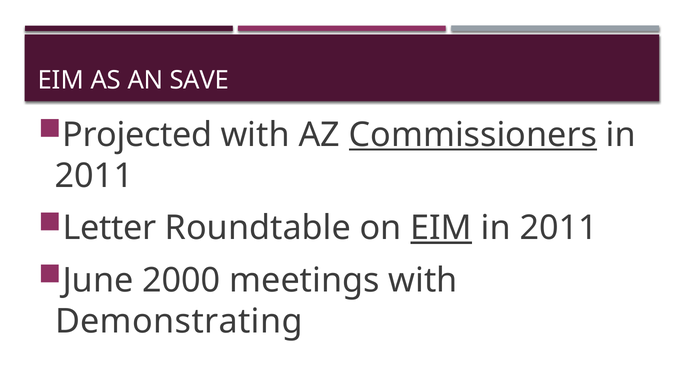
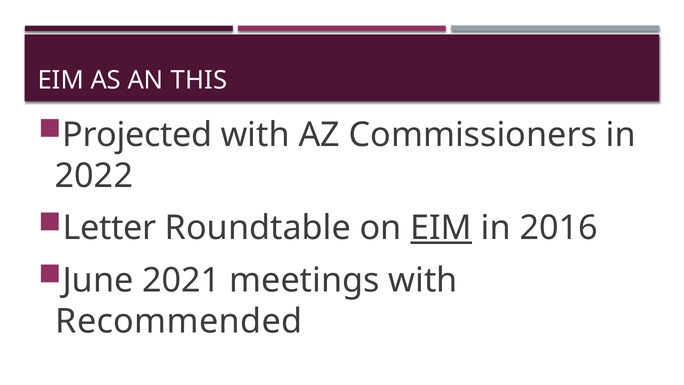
SAVE: SAVE -> THIS
Commissioners underline: present -> none
2011 at (94, 176): 2011 -> 2022
2011 at (559, 228): 2011 -> 2016
2000: 2000 -> 2021
Demonstrating: Demonstrating -> Recommended
